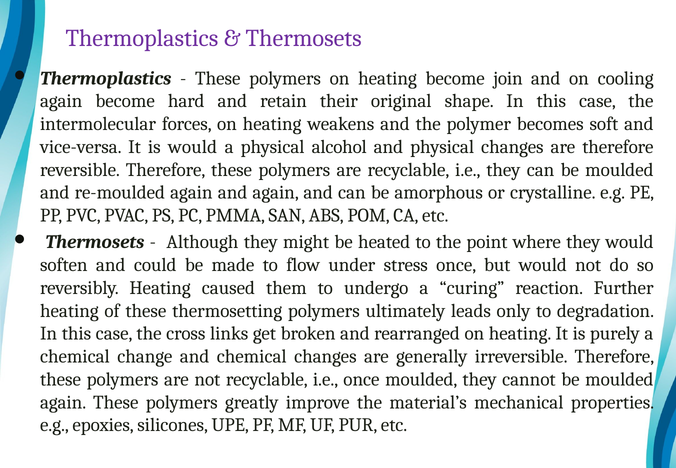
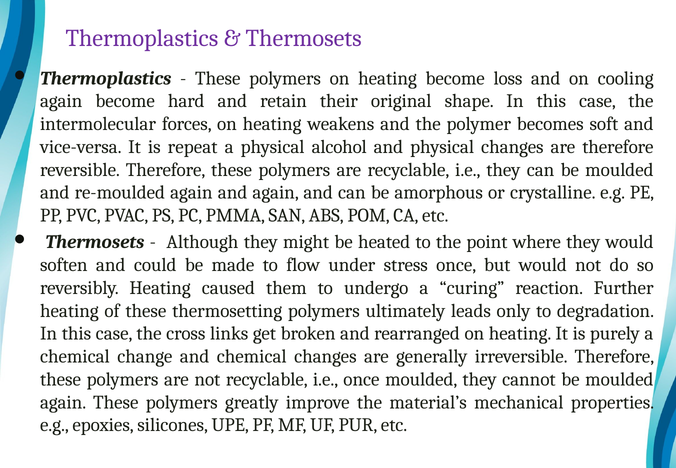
join: join -> loss
is would: would -> repeat
